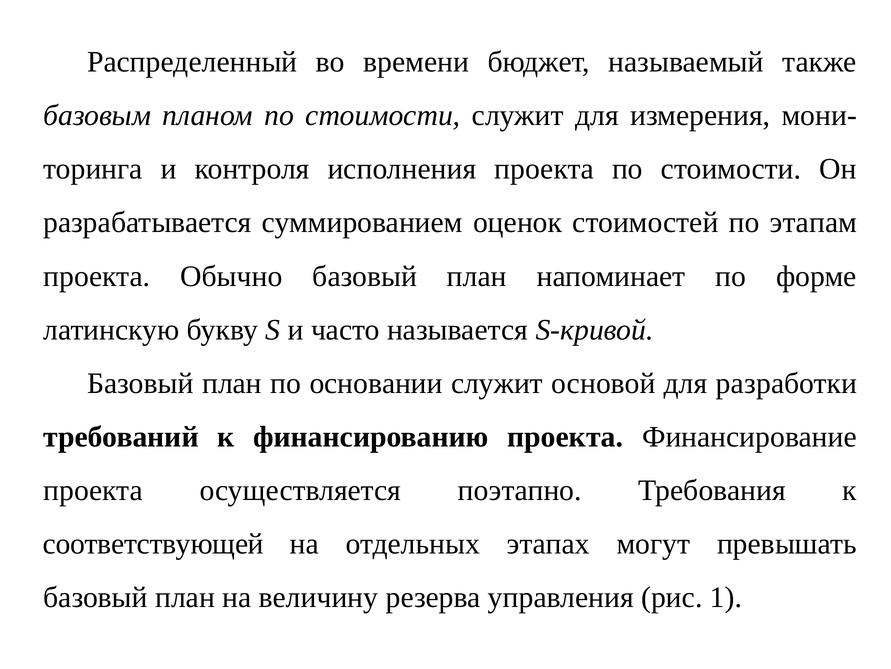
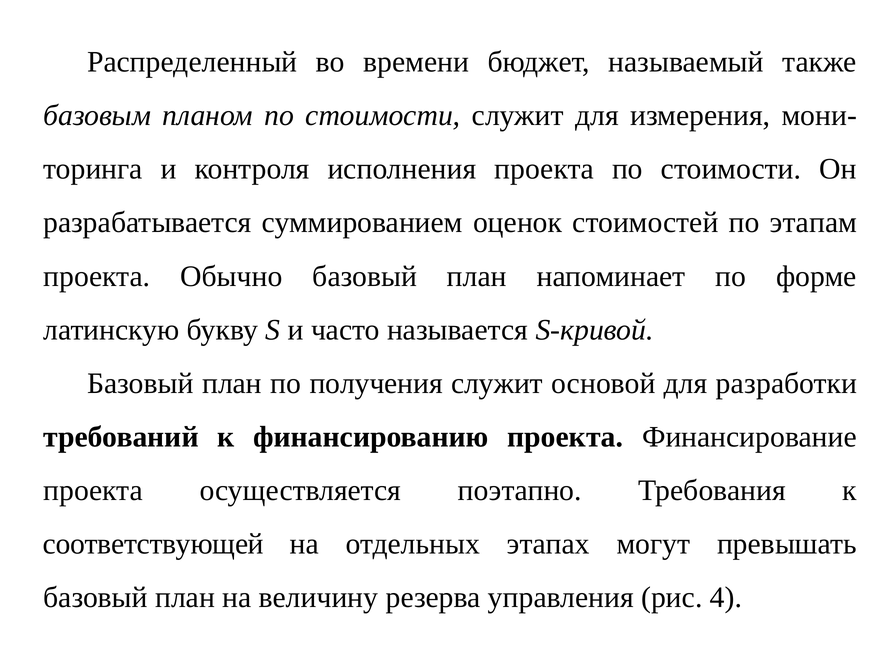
основании: основании -> получения
1: 1 -> 4
